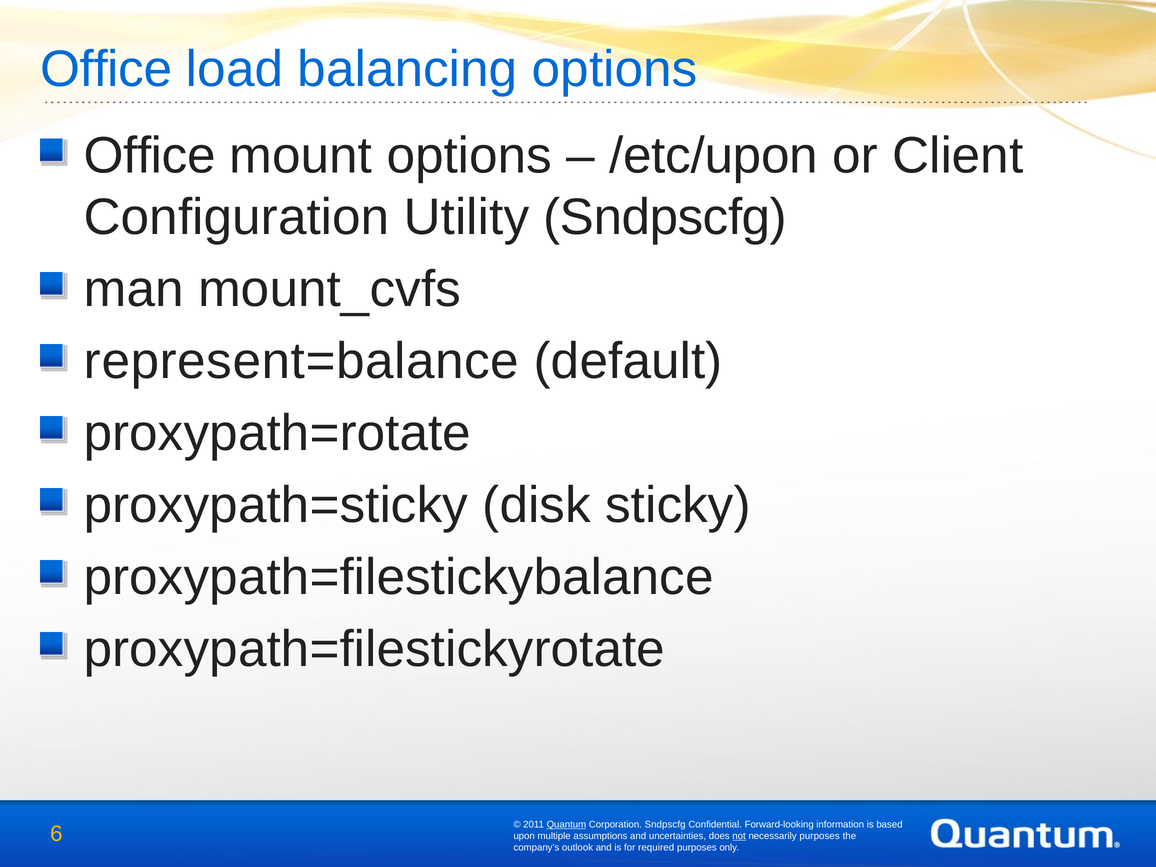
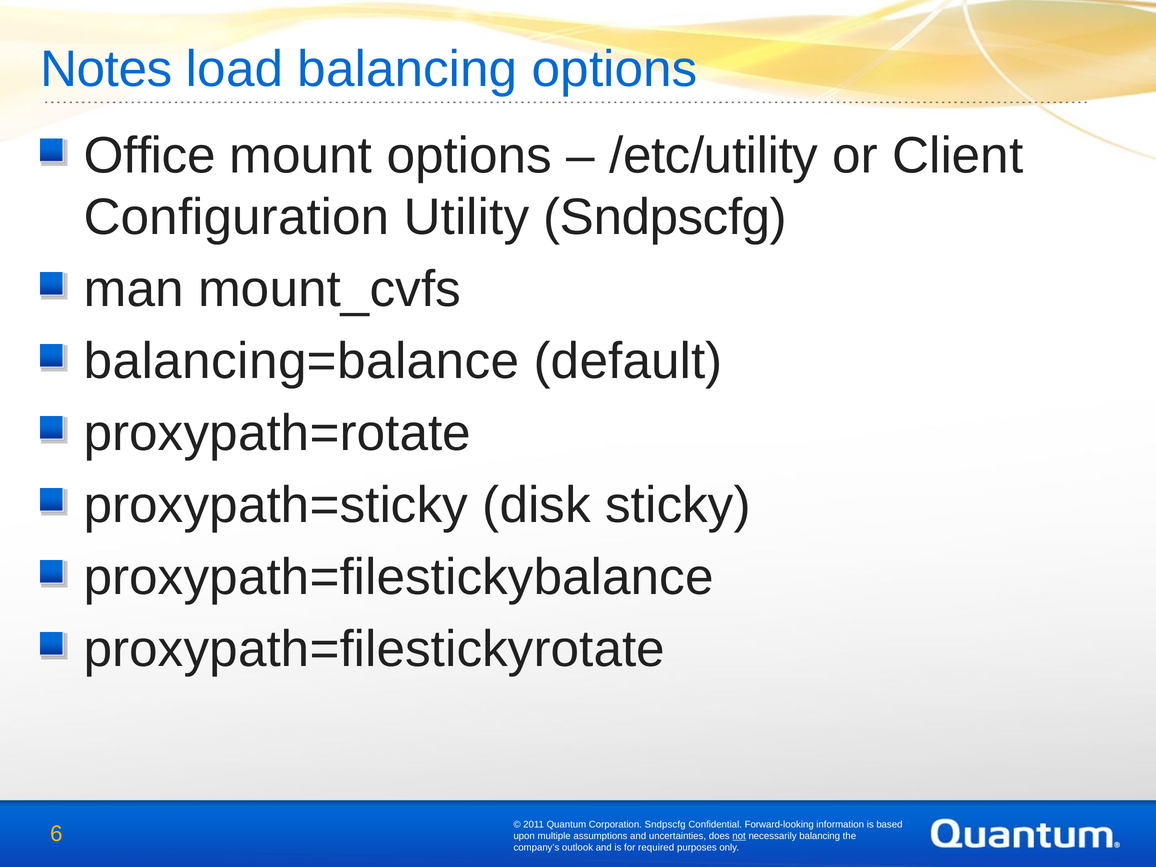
Office at (106, 69): Office -> Notes
/etc/upon: /etc/upon -> /etc/utility
represent=balance: represent=balance -> balancing=balance
Quantum underline: present -> none
necessarily purposes: purposes -> balancing
